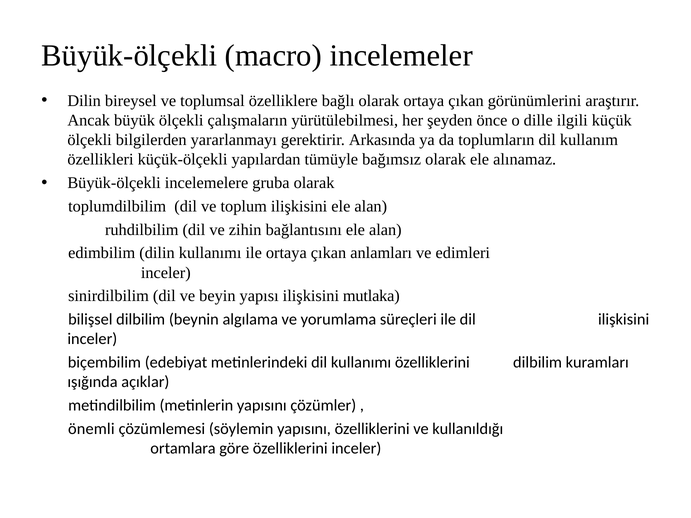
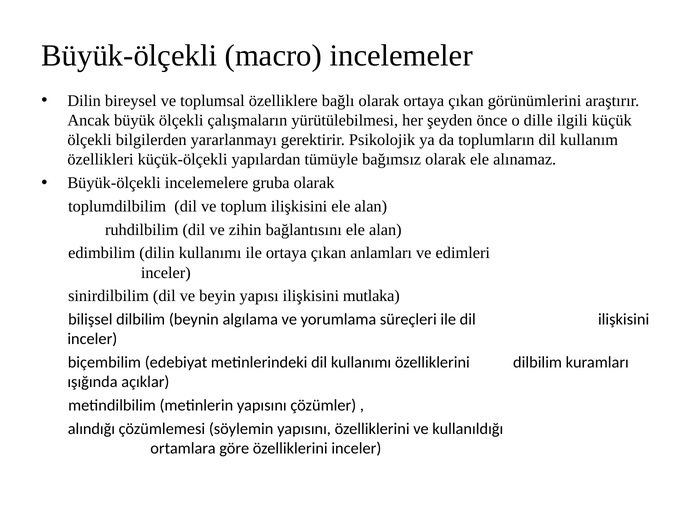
Arkasında: Arkasında -> Psikolojik
önemli: önemli -> alındığı
